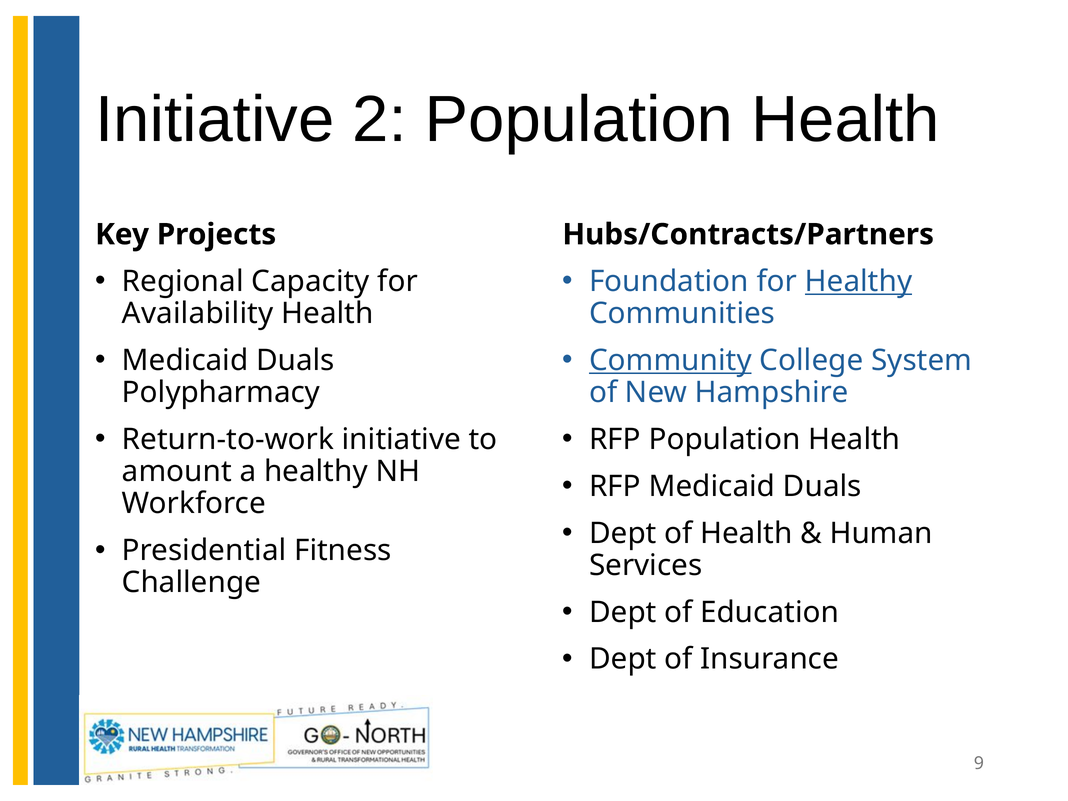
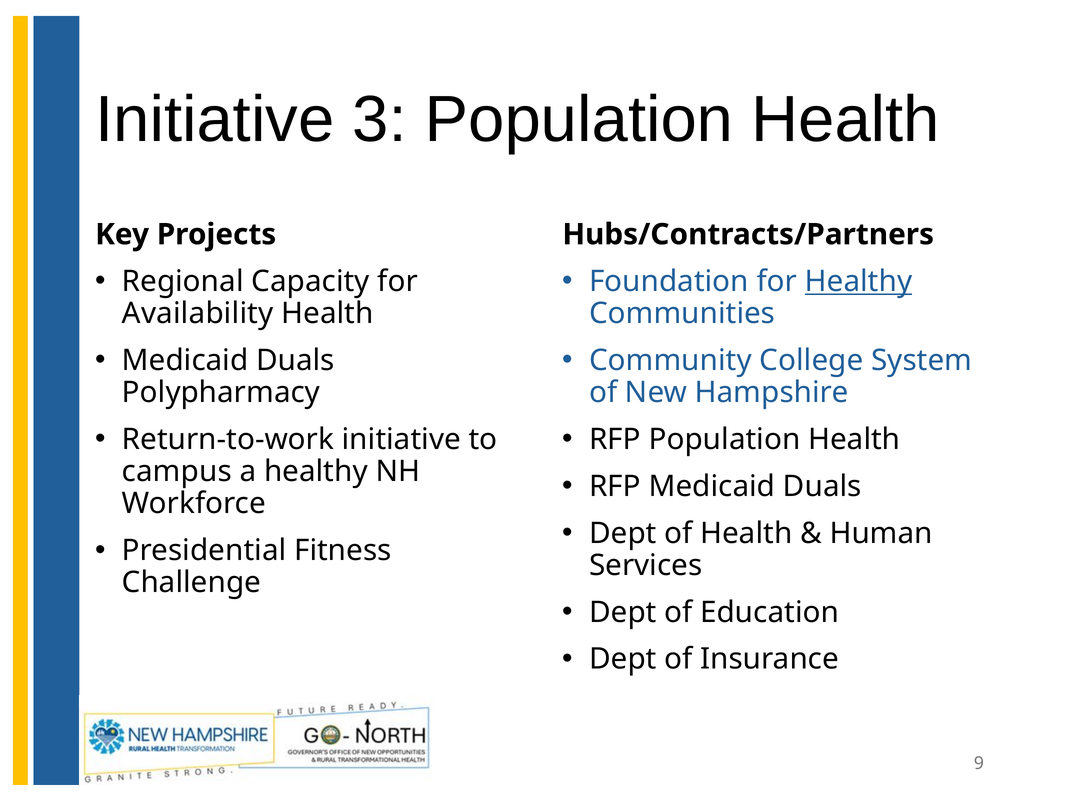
2: 2 -> 3
Community underline: present -> none
amount: amount -> campus
